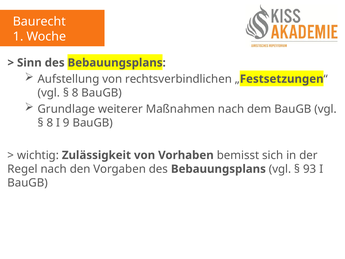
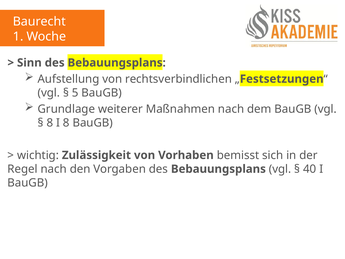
8 at (75, 93): 8 -> 5
I 9: 9 -> 8
93: 93 -> 40
